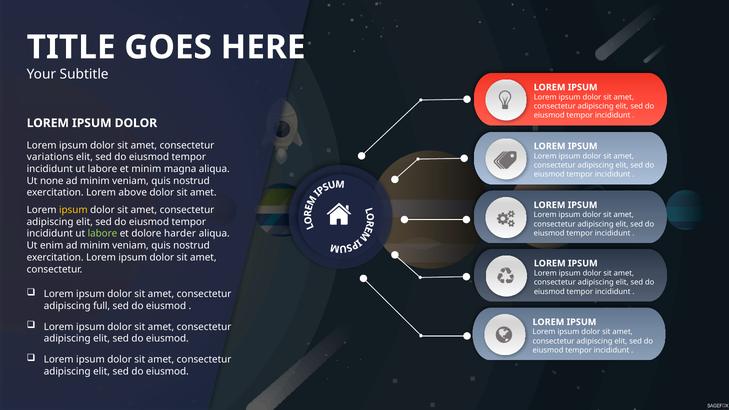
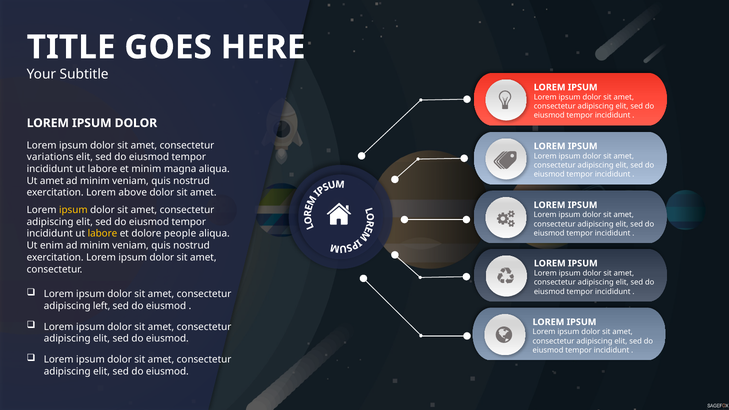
Ut none: none -> amet
labore at (102, 234) colour: light green -> yellow
harder: harder -> people
full: full -> left
